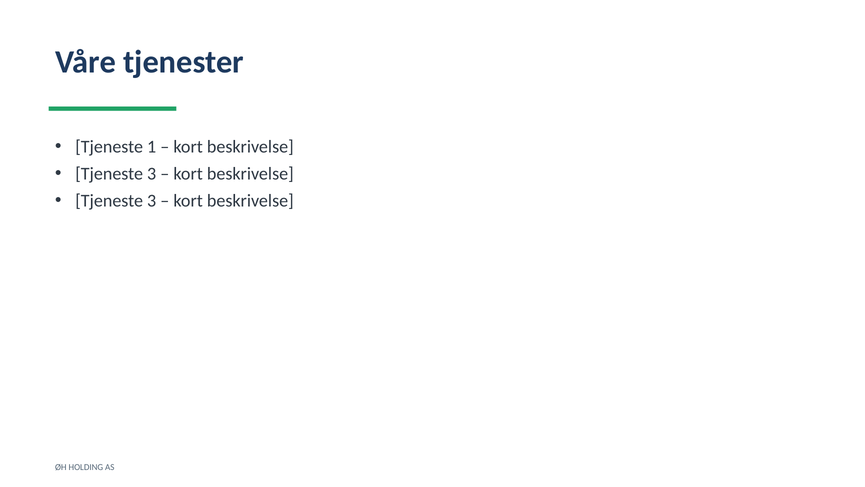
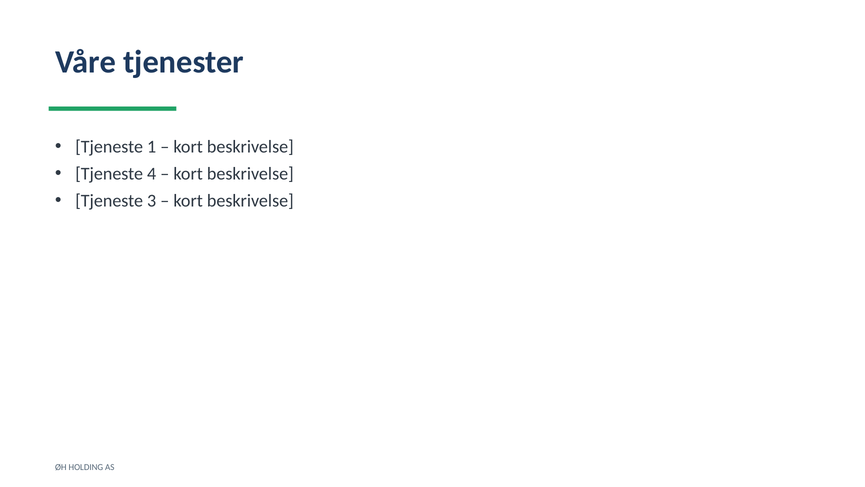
3 at (152, 174): 3 -> 4
